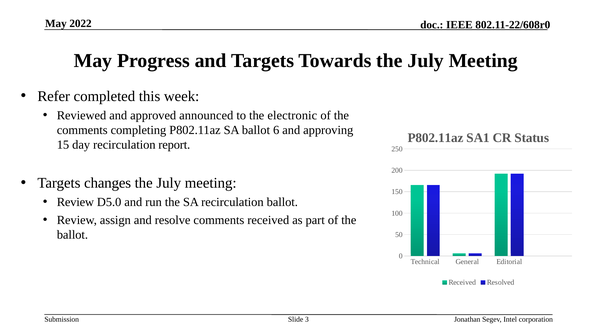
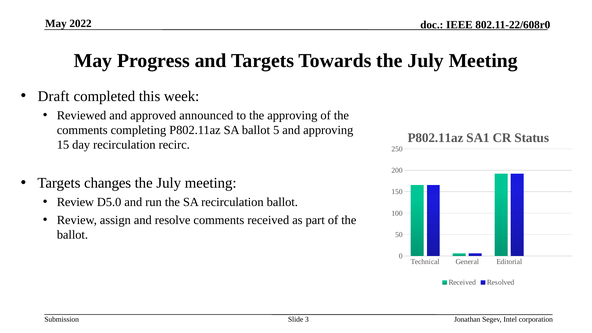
Refer: Refer -> Draft
the electronic: electronic -> approving
6: 6 -> 5
report: report -> recirc
